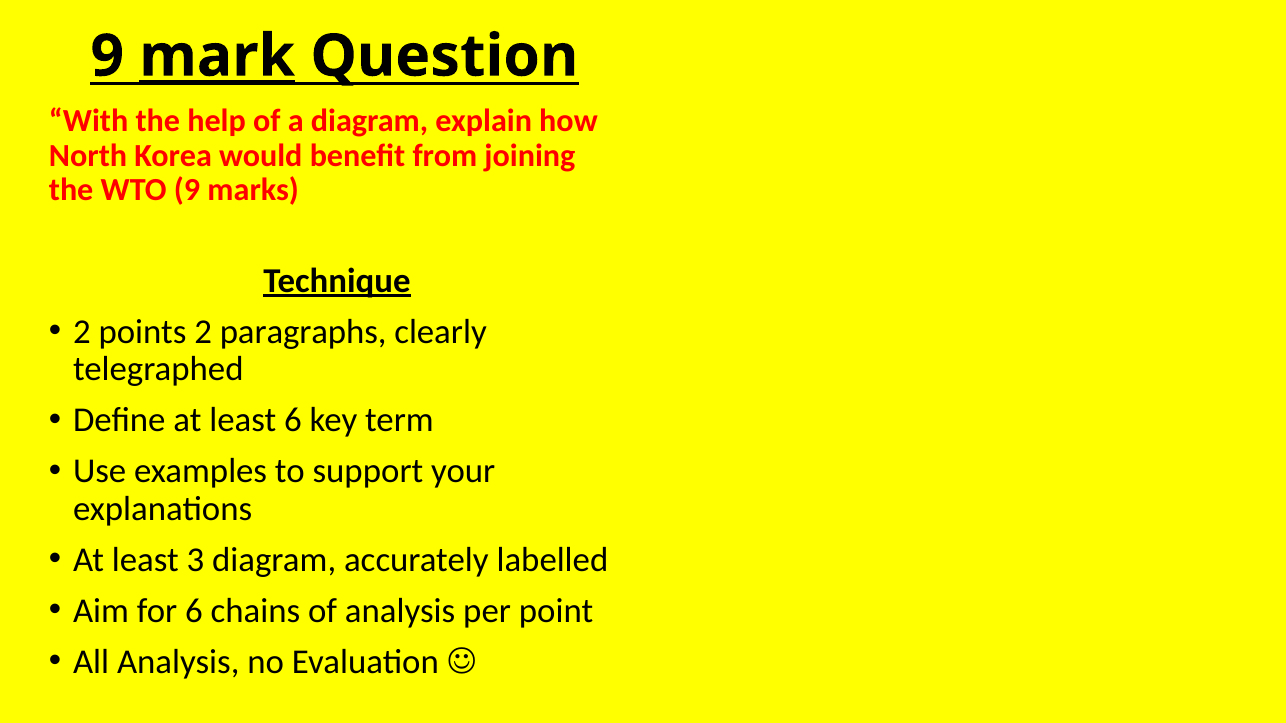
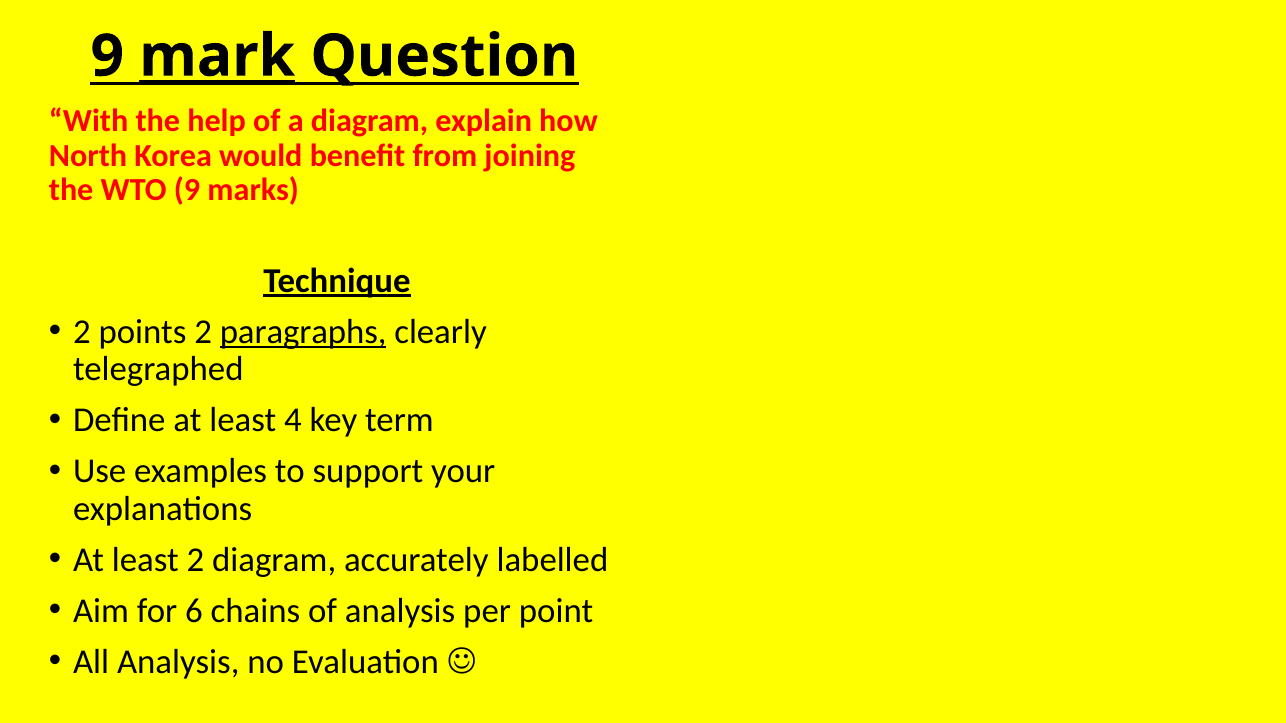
paragraphs underline: none -> present
least 6: 6 -> 4
least 3: 3 -> 2
